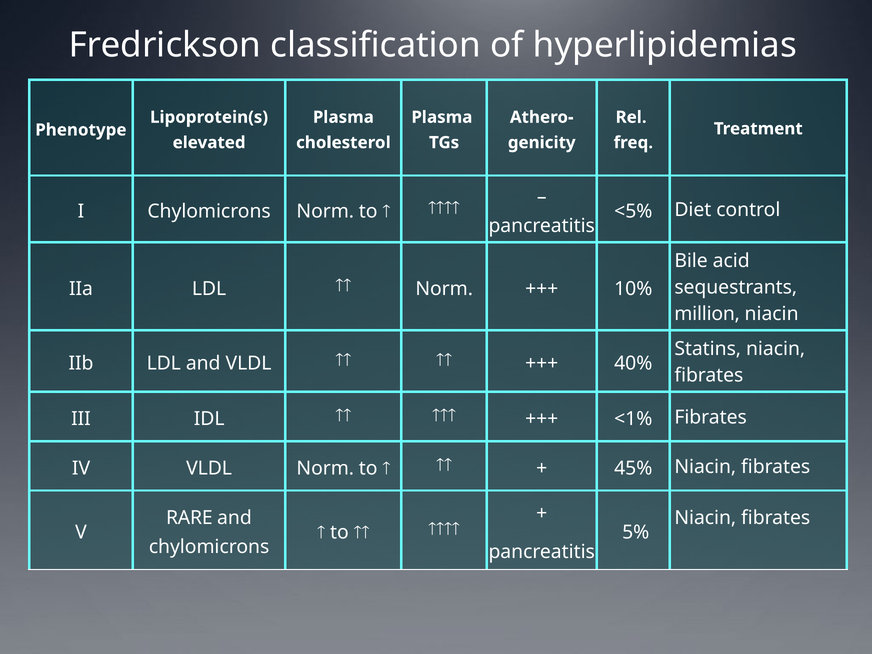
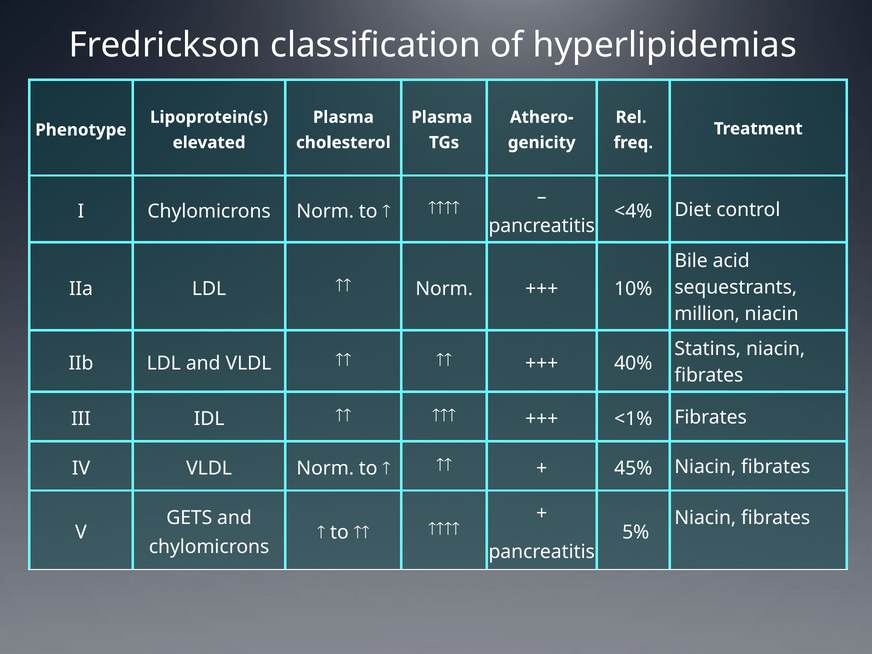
<5%: <5% -> <4%
RARE: RARE -> GETS
